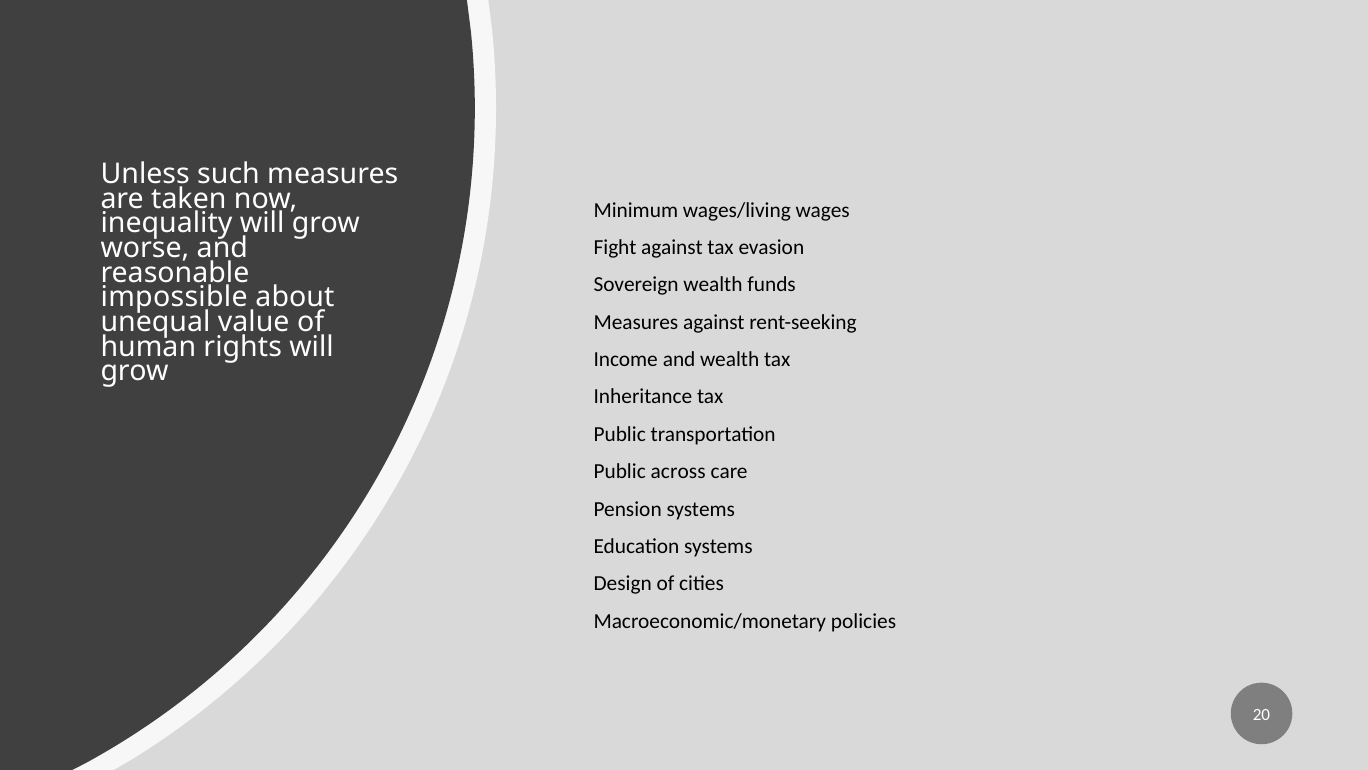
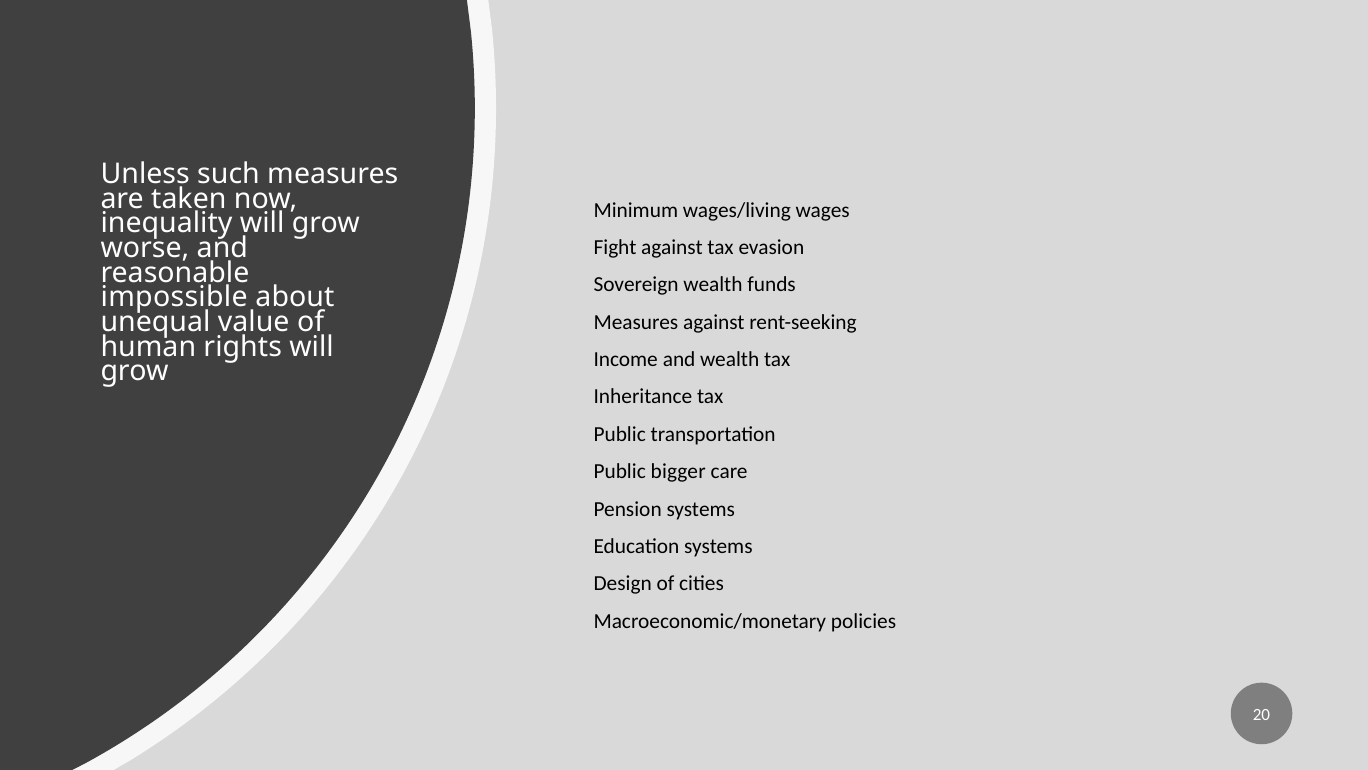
across: across -> bigger
